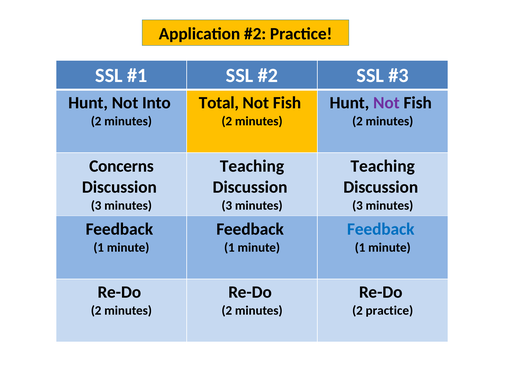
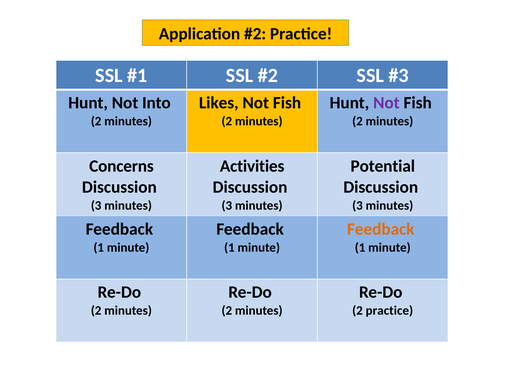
Total: Total -> Likes
Teaching at (252, 166): Teaching -> Activities
Teaching at (383, 166): Teaching -> Potential
Feedback at (381, 229) colour: blue -> orange
